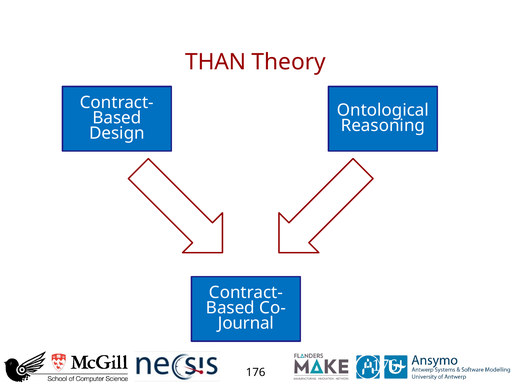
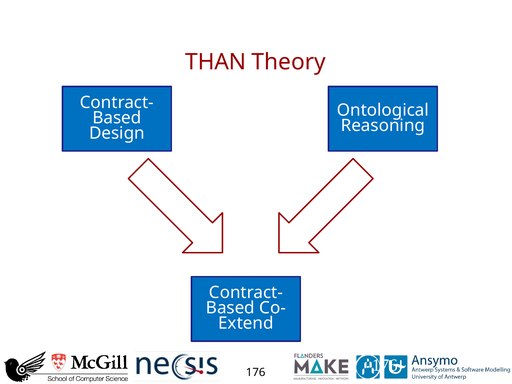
Journal: Journal -> Extend
